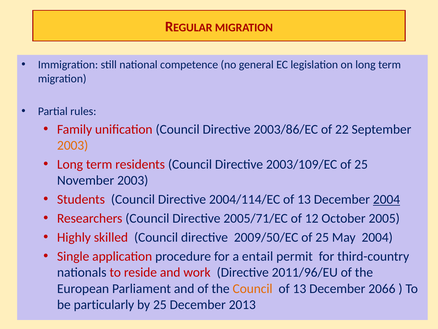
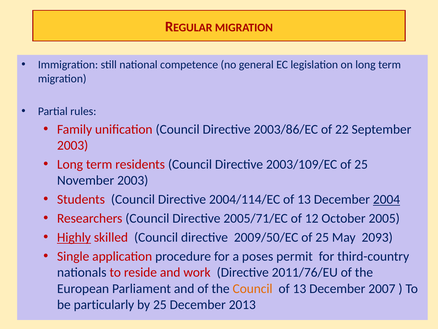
2003 at (73, 145) colour: orange -> red
Highly underline: none -> present
May 2004: 2004 -> 2093
entail: entail -> poses
2011/96/EU: 2011/96/EU -> 2011/76/EU
2066: 2066 -> 2007
